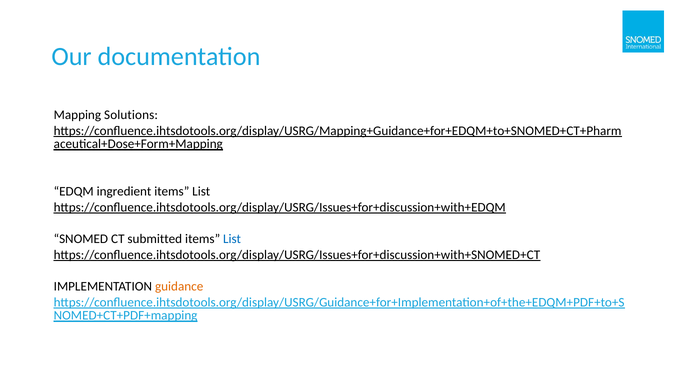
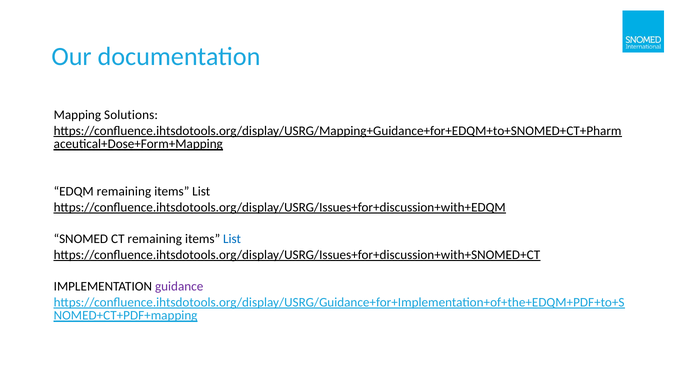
EDQM ingredient: ingredient -> remaining
CT submitted: submitted -> remaining
guidance colour: orange -> purple
